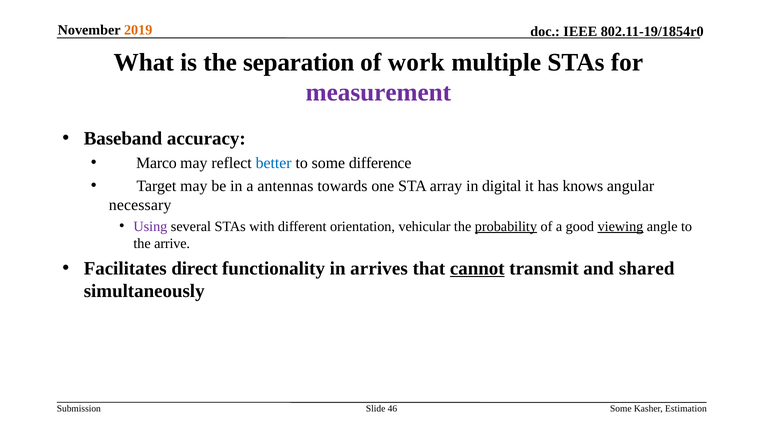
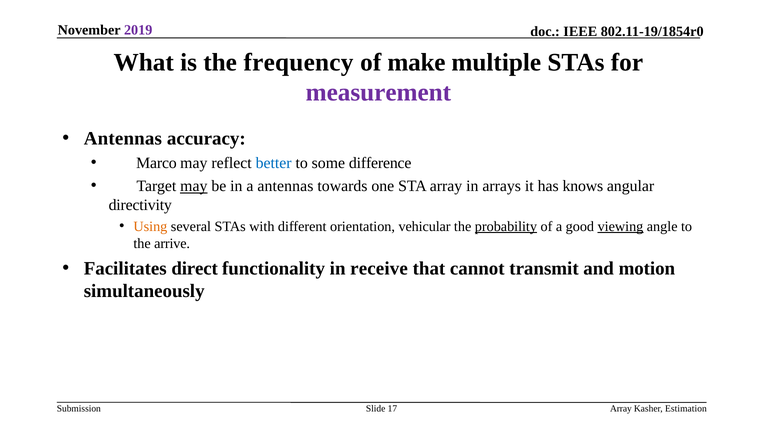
2019 colour: orange -> purple
separation: separation -> frequency
work: work -> make
Baseband at (123, 139): Baseband -> Antennas
may at (194, 186) underline: none -> present
digital: digital -> arrays
necessary: necessary -> directivity
Using colour: purple -> orange
arrives: arrives -> receive
cannot underline: present -> none
shared: shared -> motion
46: 46 -> 17
Some at (621, 408): Some -> Array
